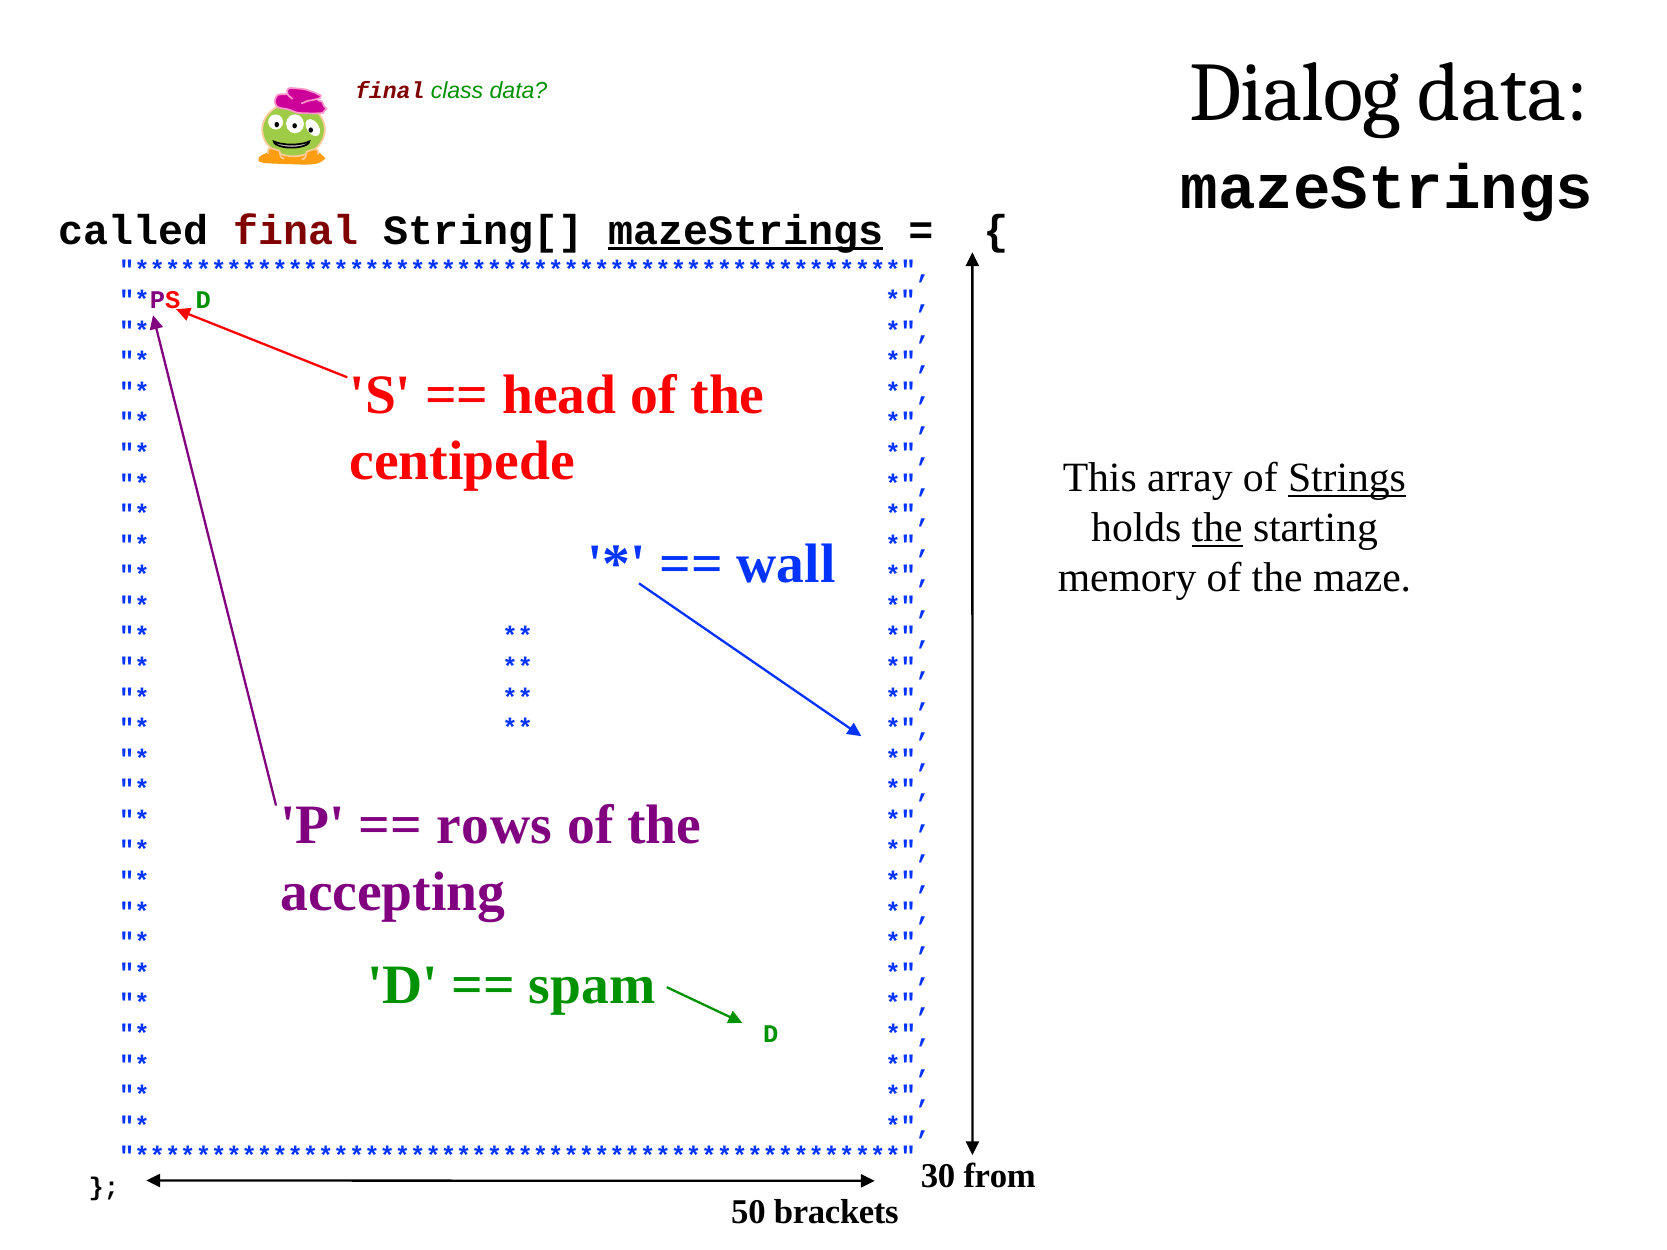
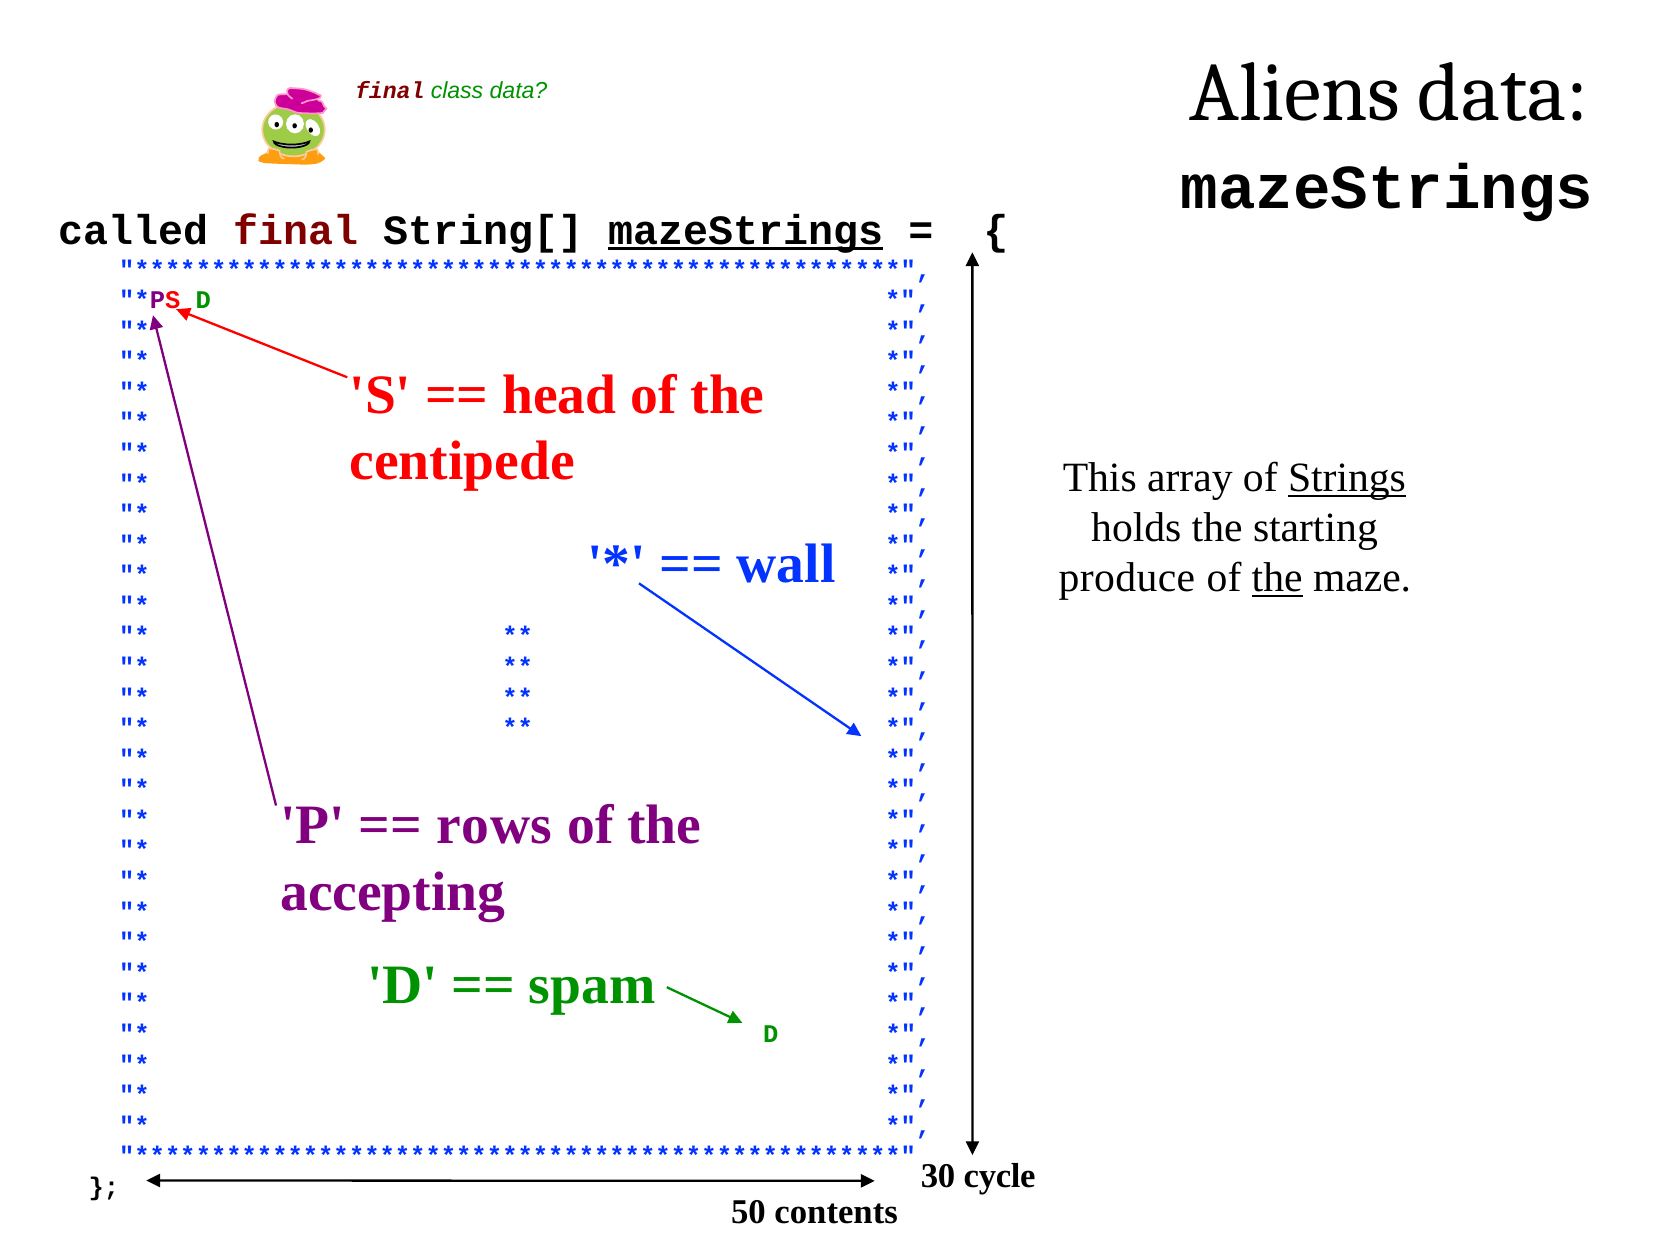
Dialog: Dialog -> Aliens
the at (1217, 528) underline: present -> none
memory: memory -> produce
the at (1277, 578) underline: none -> present
from: from -> cycle
brackets: brackets -> contents
